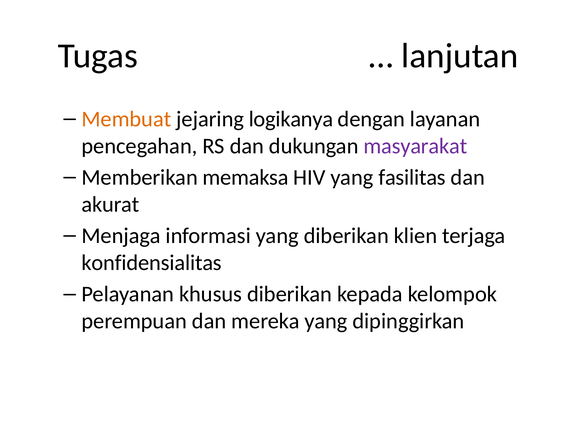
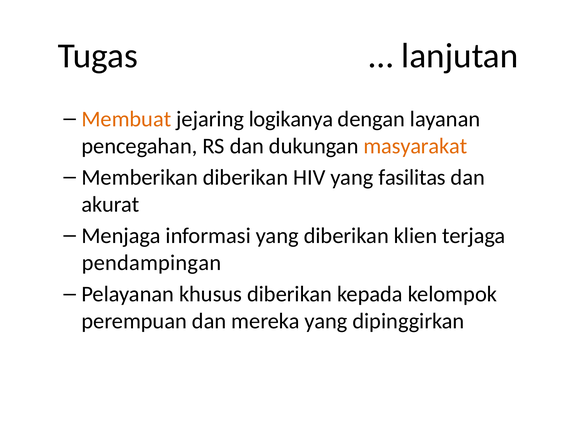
masyarakat colour: purple -> orange
Memberikan memaksa: memaksa -> diberikan
konfidensialitas: konfidensialitas -> pendampingan
